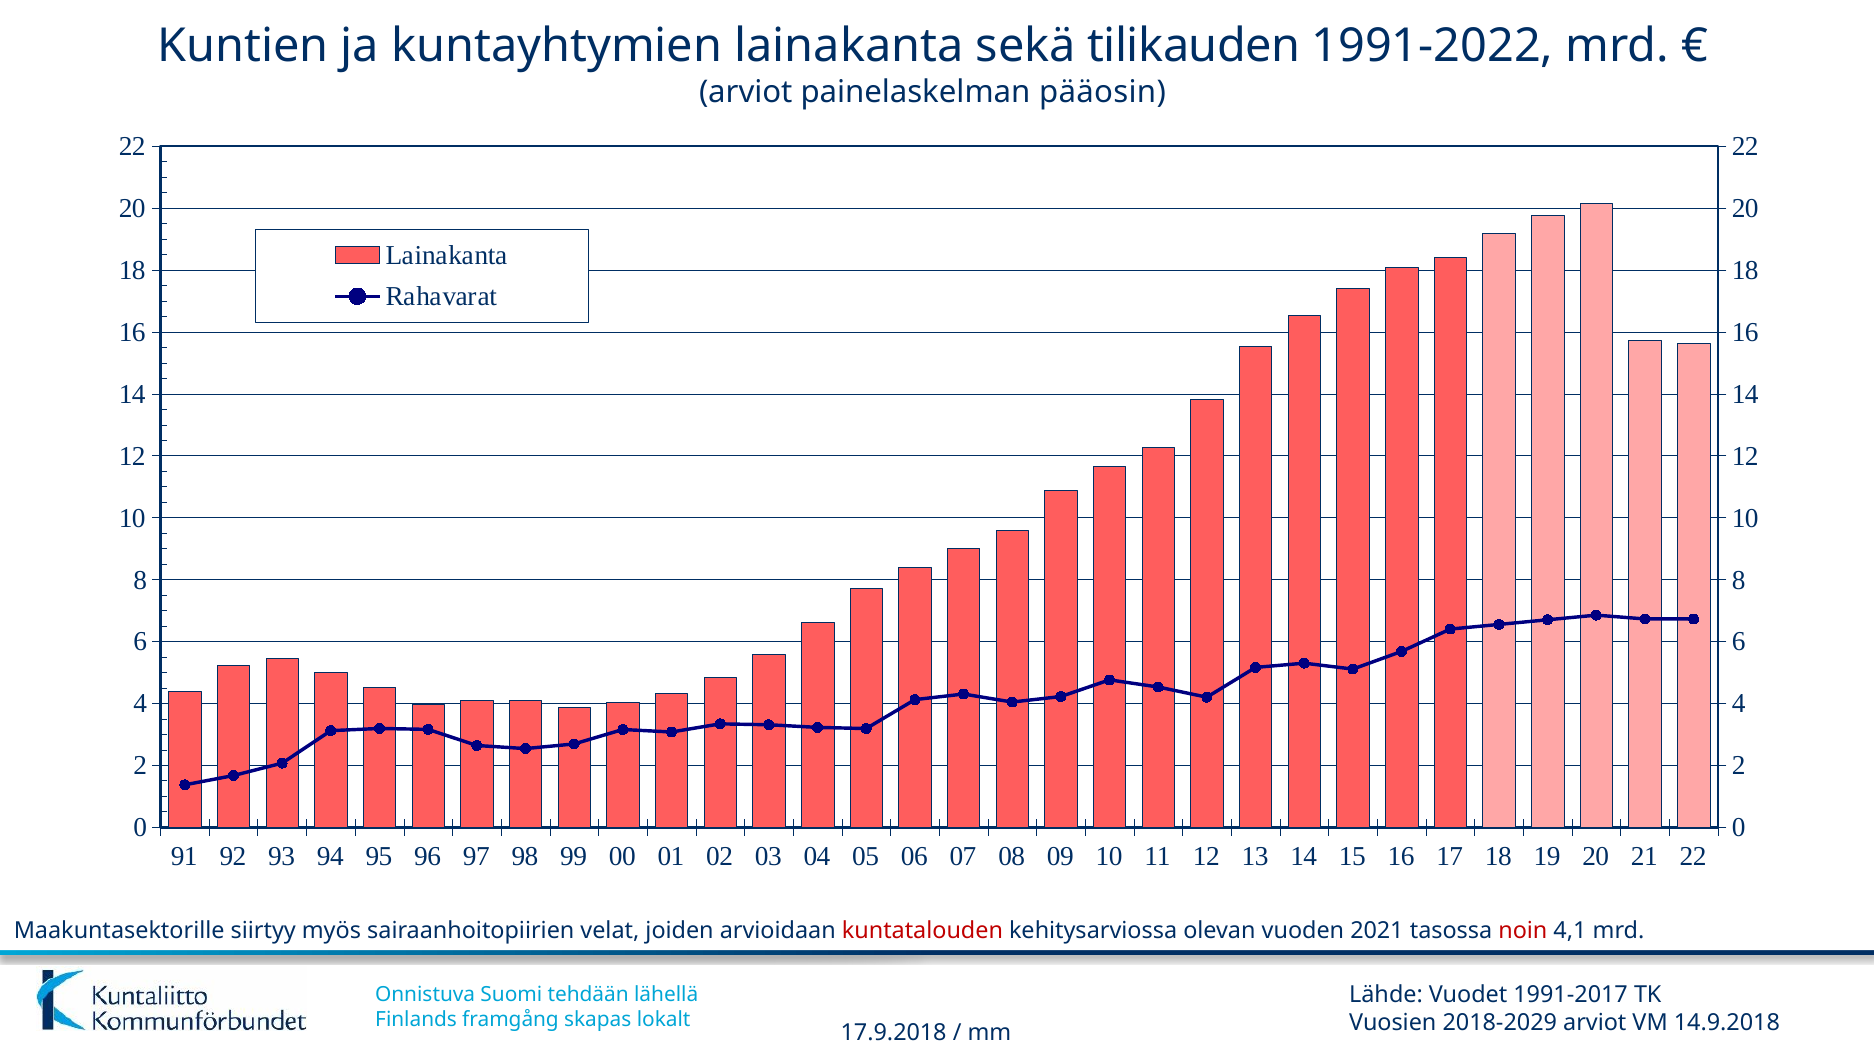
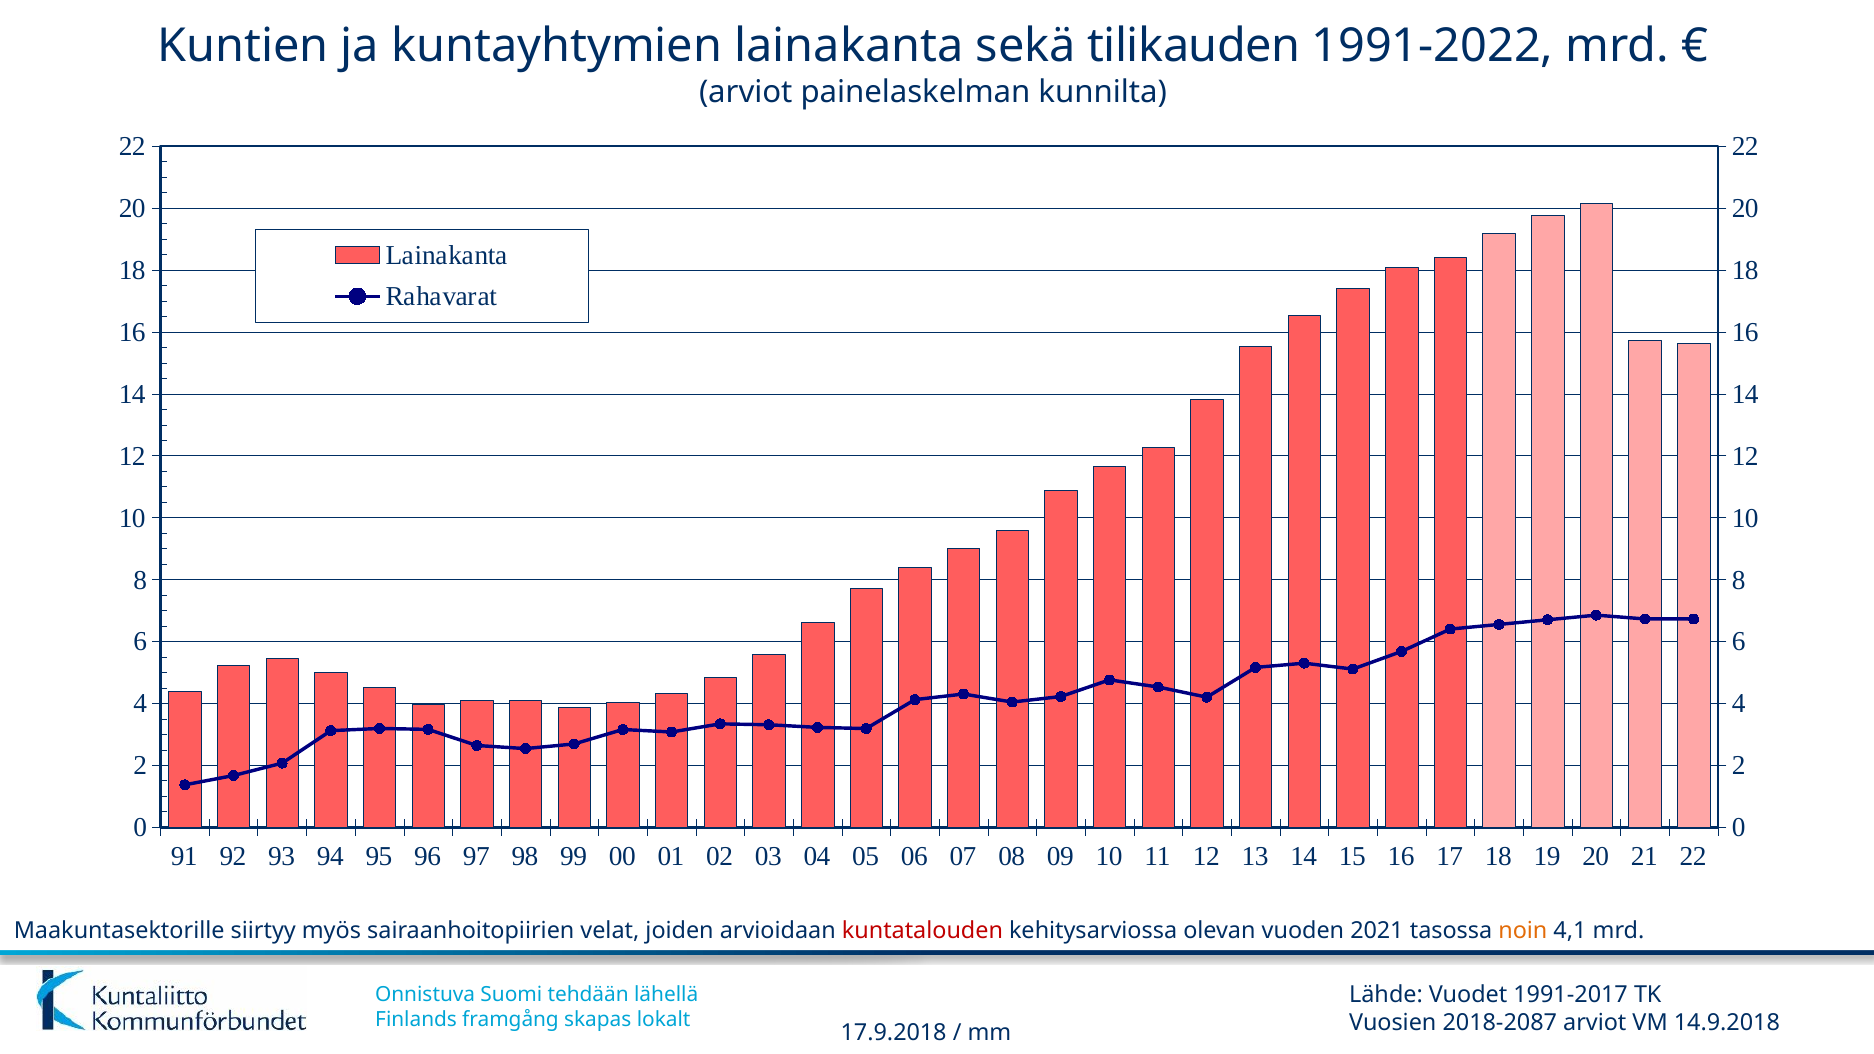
pääosin: pääosin -> kunnilta
noin colour: red -> orange
2018-2029: 2018-2029 -> 2018-2087
